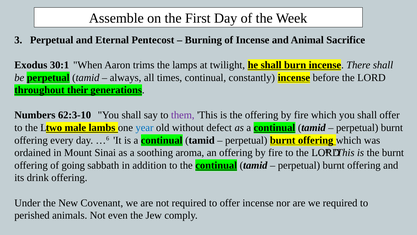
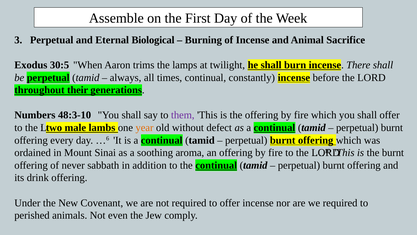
Pentecost: Pentecost -> Biological
30:1: 30:1 -> 30:5
62:3-10: 62:3-10 -> 48:3-10
year colour: blue -> orange
going: going -> never
